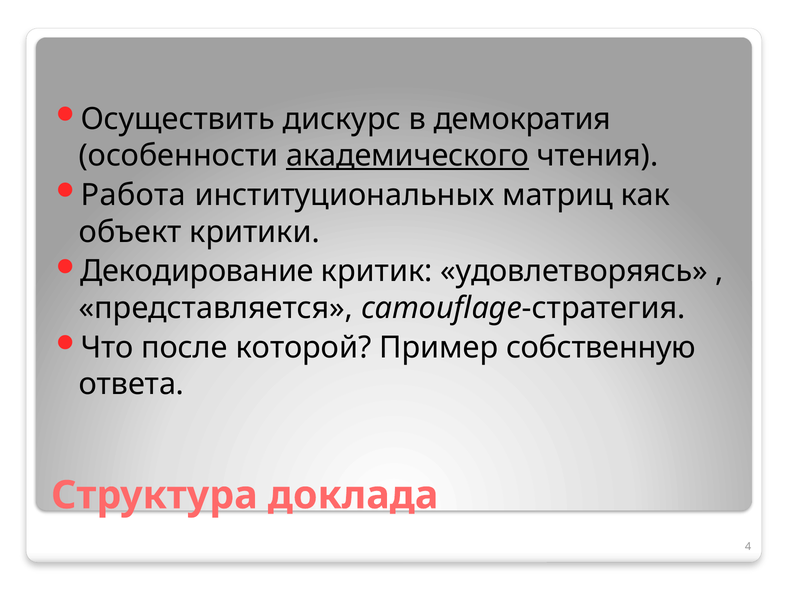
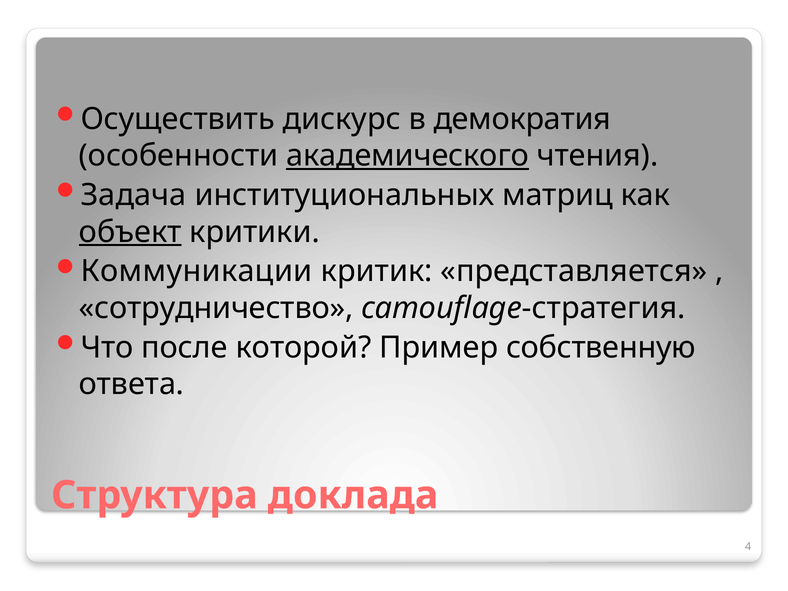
Работа: Работа -> Задача
объект underline: none -> present
Декодирование: Декодирование -> Коммуникации
удовлетворяясь: удовлетворяясь -> представляется
представляется: представляется -> сотрудничество
